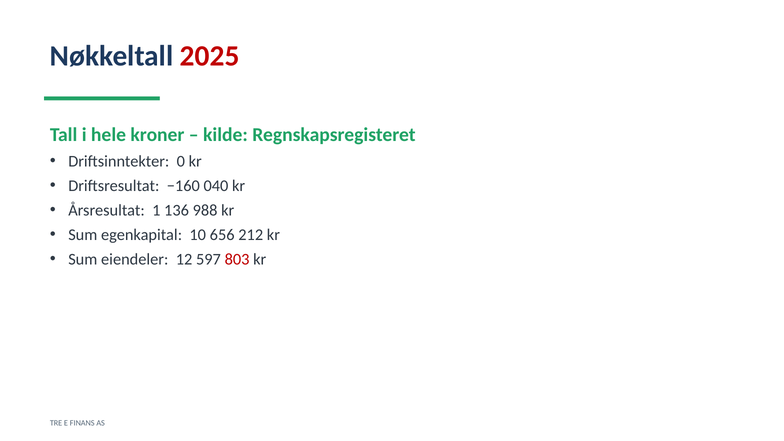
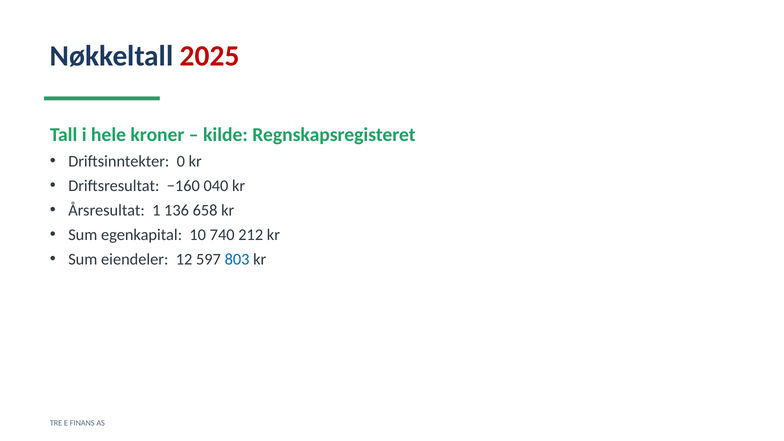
988: 988 -> 658
656: 656 -> 740
803 colour: red -> blue
